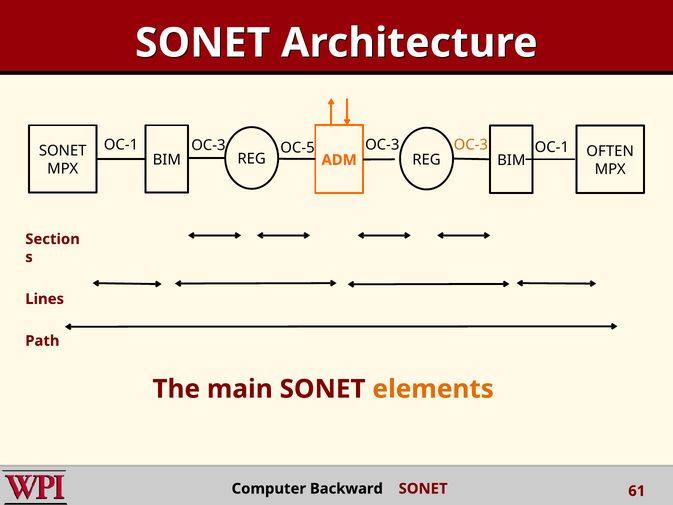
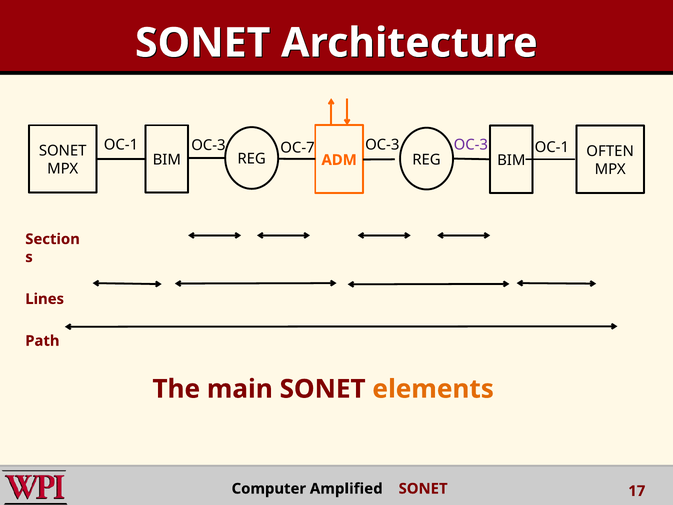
OC-5: OC-5 -> OC-7
OC-3 at (471, 145) colour: orange -> purple
Backward: Backward -> Amplified
61: 61 -> 17
